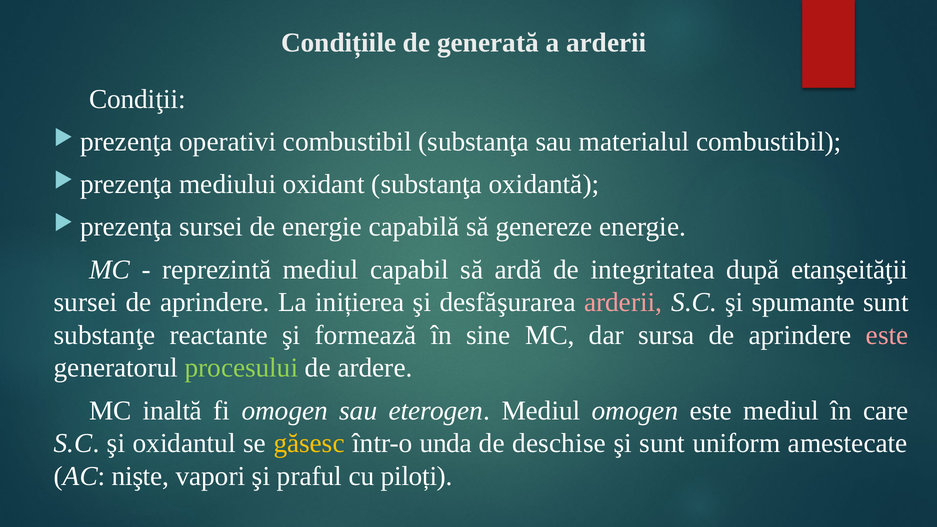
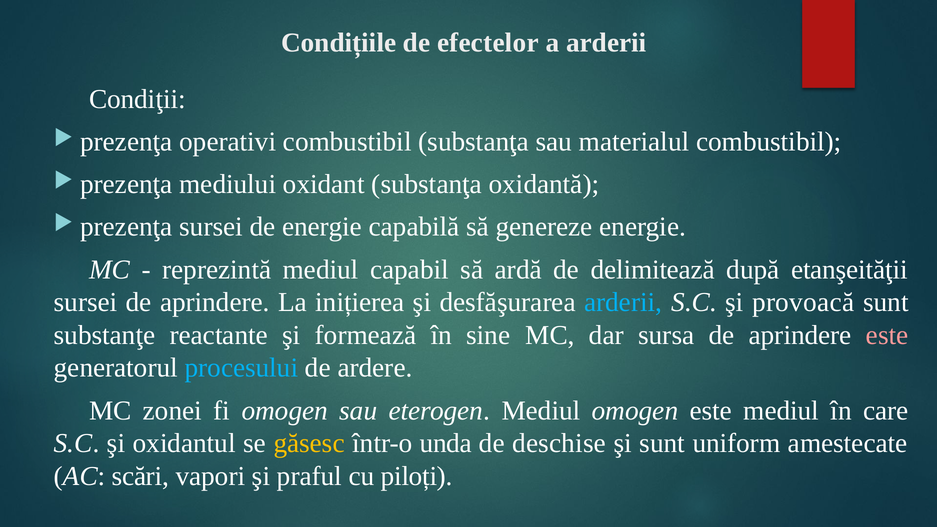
generată: generată -> efectelor
integritatea: integritatea -> delimitează
arderii at (623, 302) colour: pink -> light blue
spumante: spumante -> provoacă
procesului colour: light green -> light blue
inaltă: inaltă -> zonei
nişte: nişte -> scări
